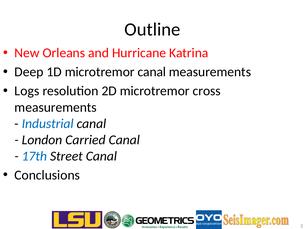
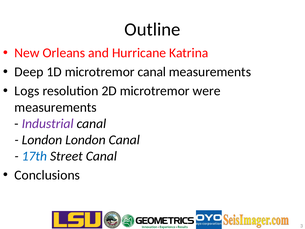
cross: cross -> were
Industrial colour: blue -> purple
London Carried: Carried -> London
